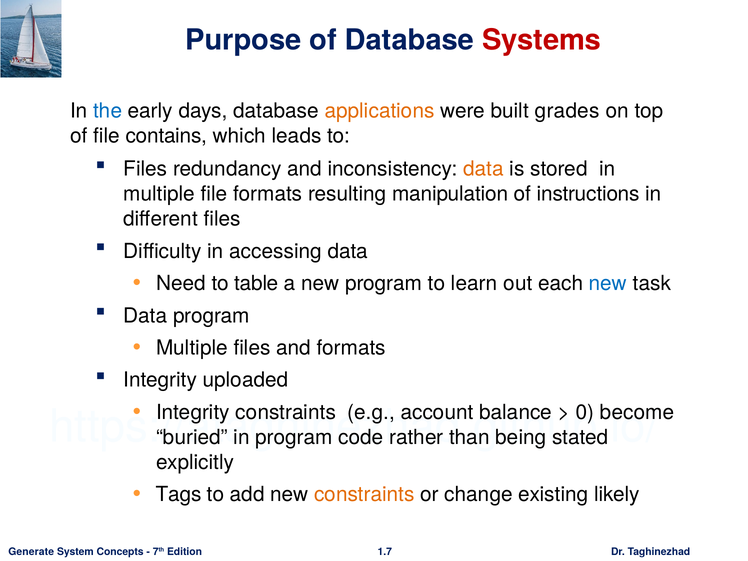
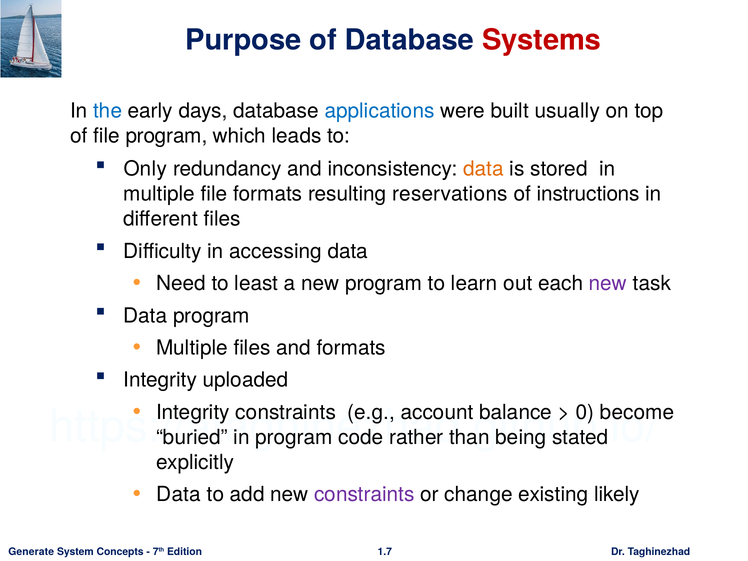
applications colour: orange -> blue
grades: grades -> usually
file contains: contains -> program
Files at (145, 169): Files -> Only
manipulation: manipulation -> reservations
table: table -> least
new at (608, 283) colour: blue -> purple
Tags at (179, 494): Tags -> Data
constraints at (364, 494) colour: orange -> purple
